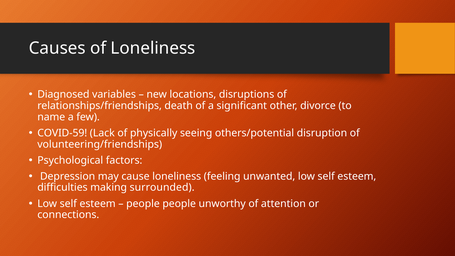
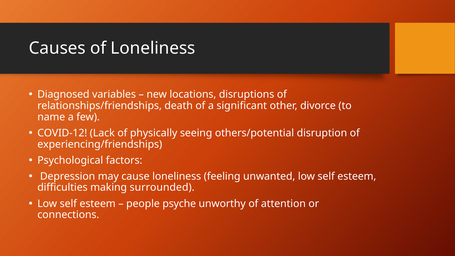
COVID-59: COVID-59 -> COVID-12
volunteering/friendships: volunteering/friendships -> experiencing/friendships
people people: people -> psyche
